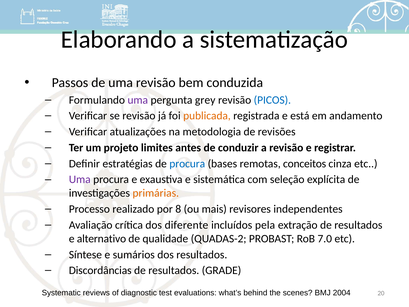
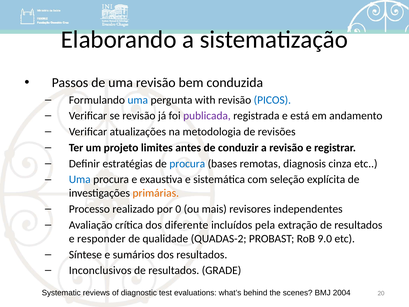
uma at (138, 100) colour: purple -> blue
grey: grey -> with
publicada colour: orange -> purple
conceitos: conceitos -> diagnosis
Uma at (80, 179) colour: purple -> blue
8: 8 -> 0
alternativo: alternativo -> responder
7.0: 7.0 -> 9.0
Discordâncias: Discordâncias -> Inconclusivos
